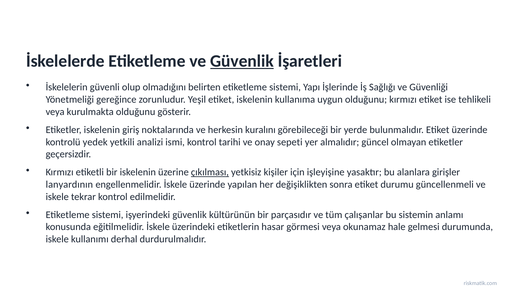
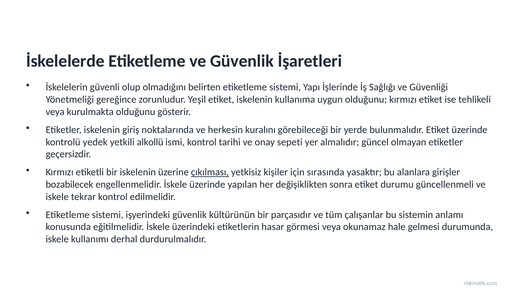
Güvenlik at (242, 61) underline: present -> none
analizi: analizi -> alkollü
işleyişine: işleyişine -> sırasında
lanyardının: lanyardının -> bozabilecek
